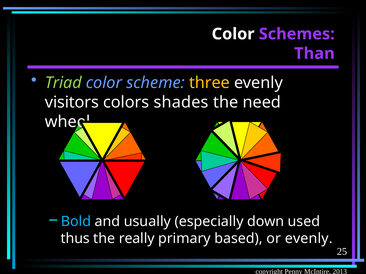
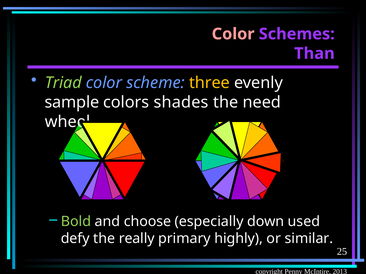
Color at (233, 34) colour: white -> pink
visitors: visitors -> sample
Bold colour: light blue -> light green
usually: usually -> choose
thus: thus -> defy
based: based -> highly
or evenly: evenly -> similar
